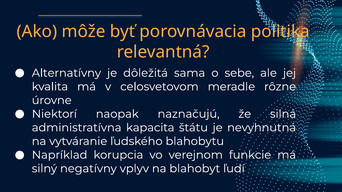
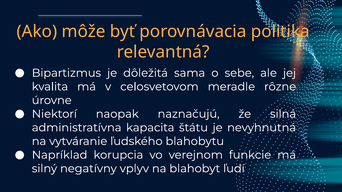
Alternatívny: Alternatívny -> Bipartizmus
